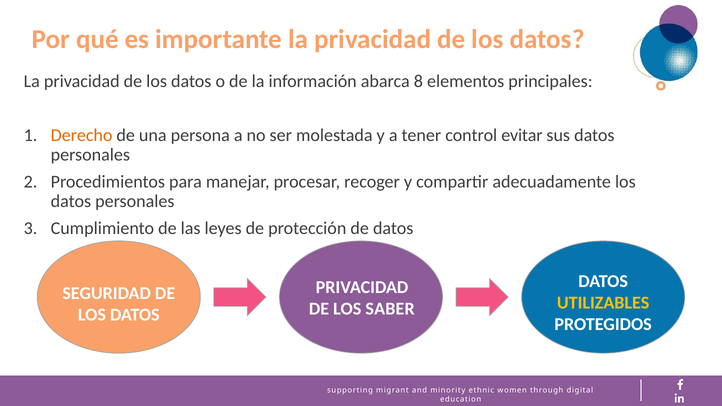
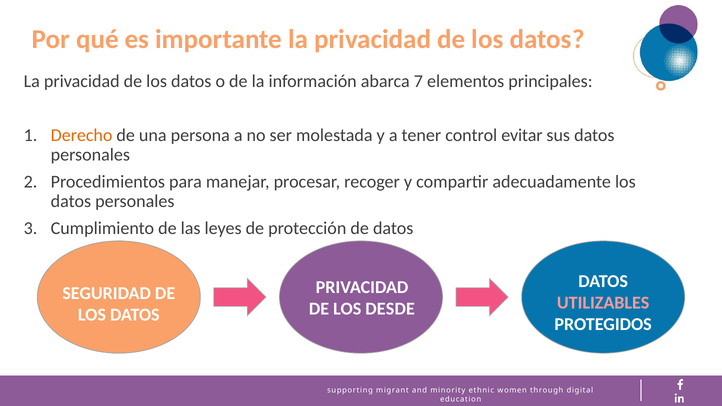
8: 8 -> 7
UTILIZABLES colour: yellow -> pink
SABER: SABER -> DESDE
